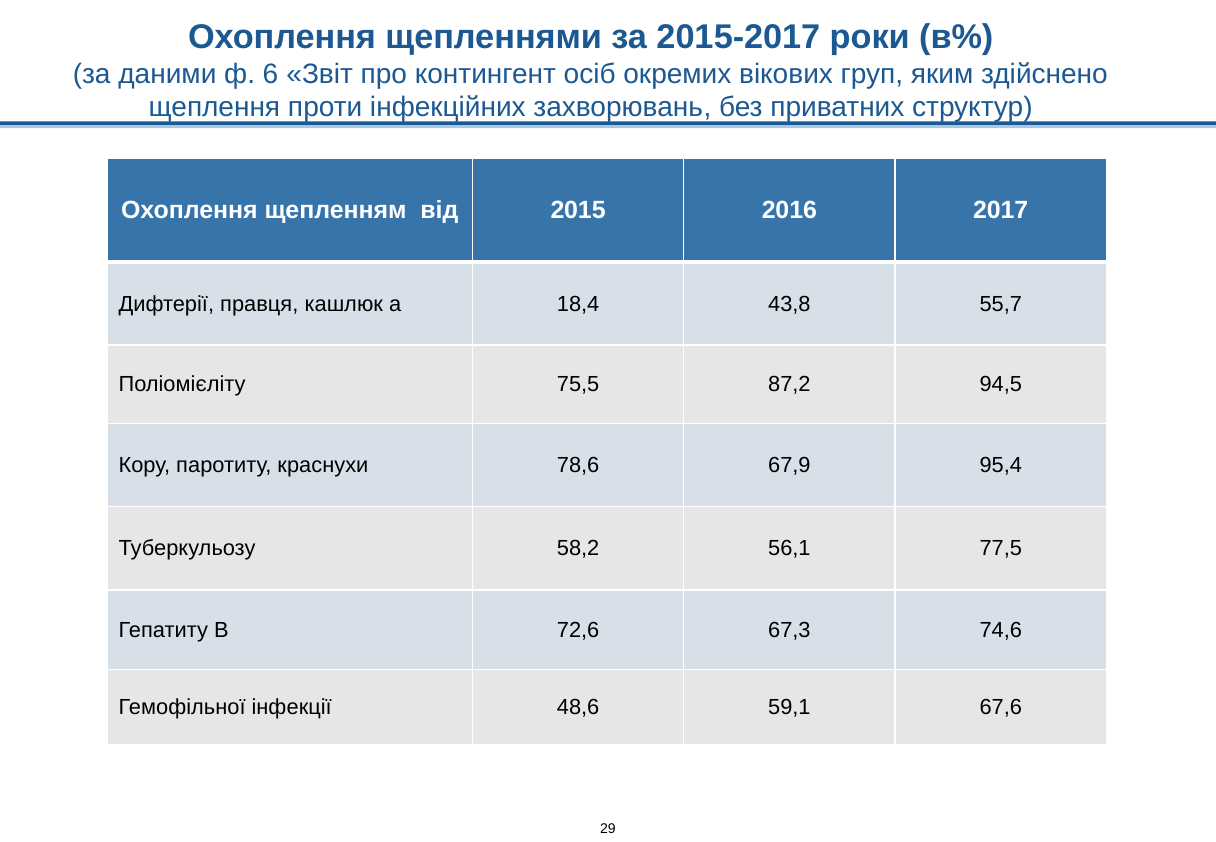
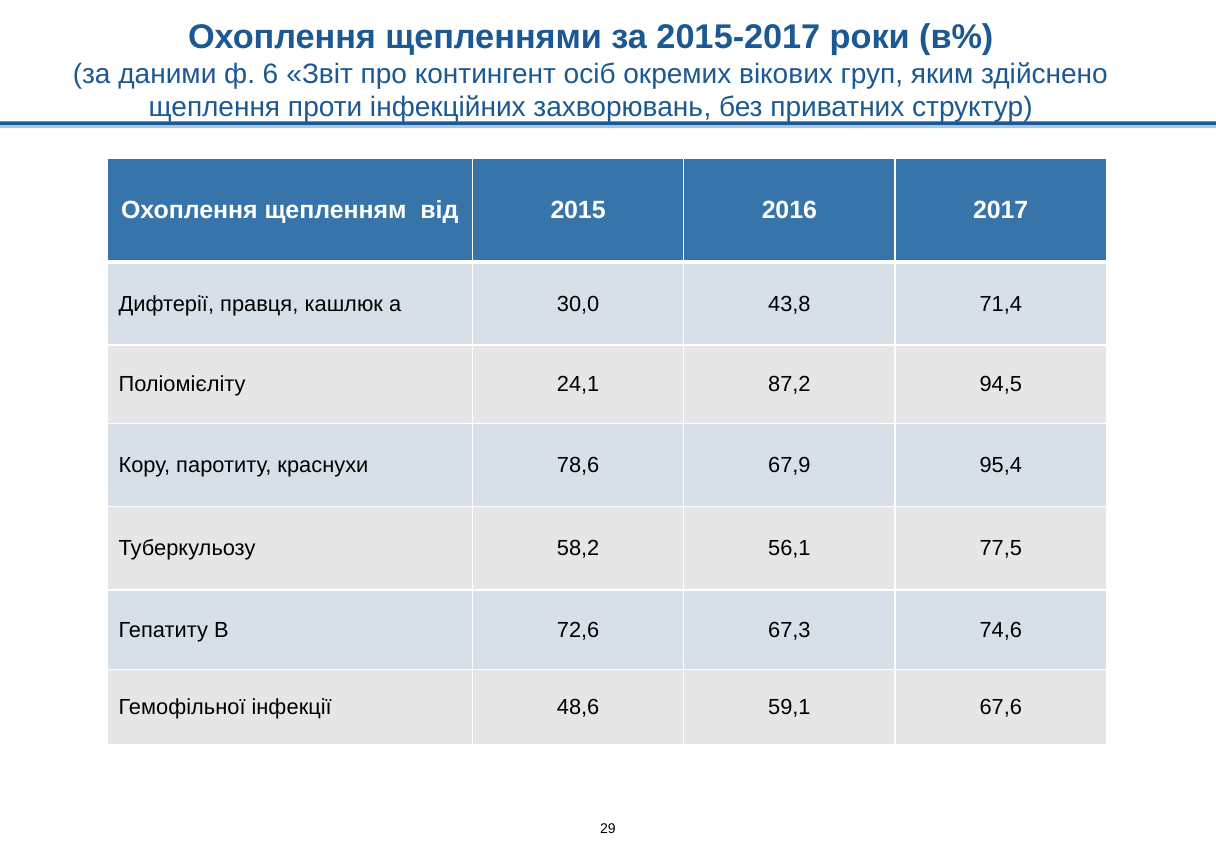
18,4: 18,4 -> 30,0
55,7: 55,7 -> 71,4
75,5: 75,5 -> 24,1
